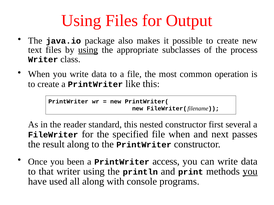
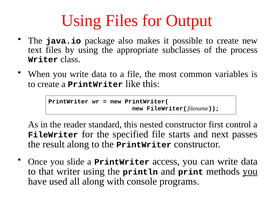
using at (88, 50) underline: present -> none
operation: operation -> variables
several: several -> control
file when: when -> starts
been: been -> slide
